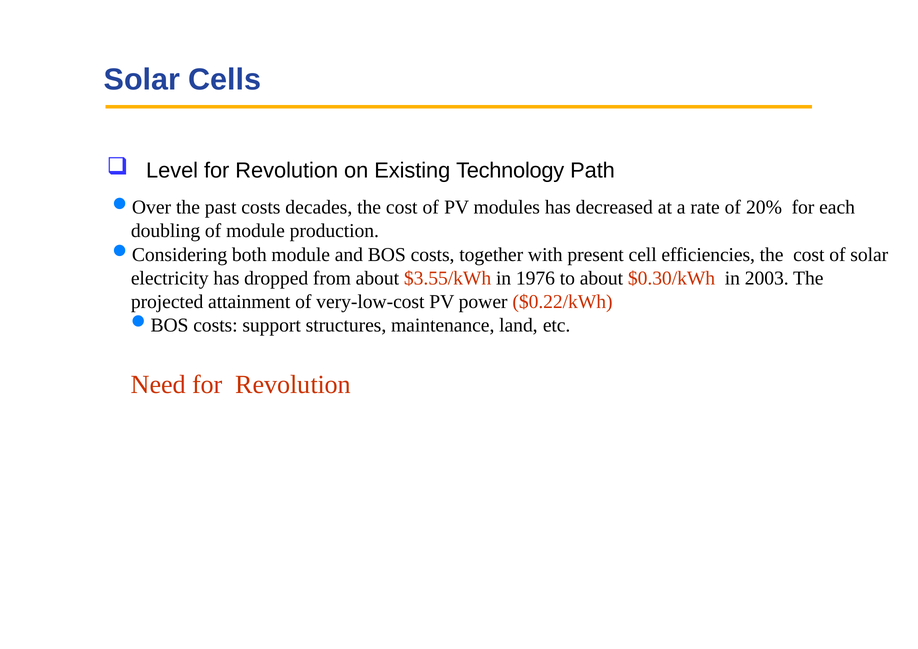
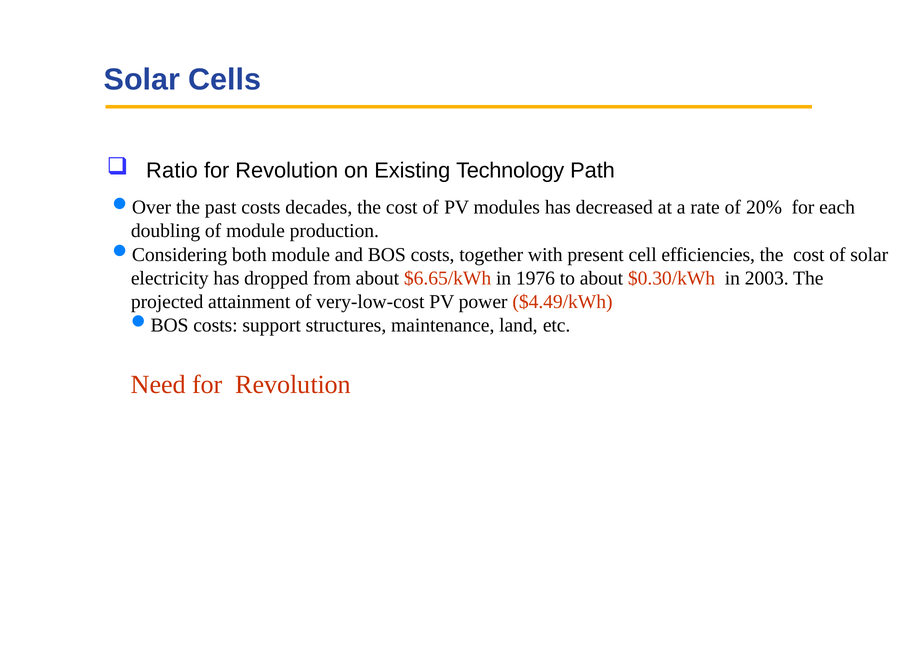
Level: Level -> Ratio
$3.55/kWh: $3.55/kWh -> $6.65/kWh
$0.22/kWh: $0.22/kWh -> $4.49/kWh
